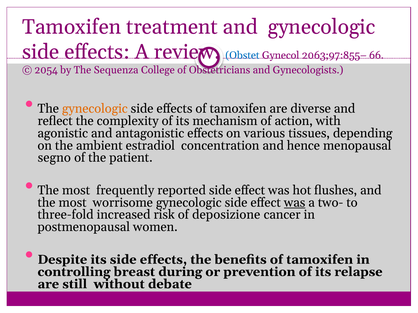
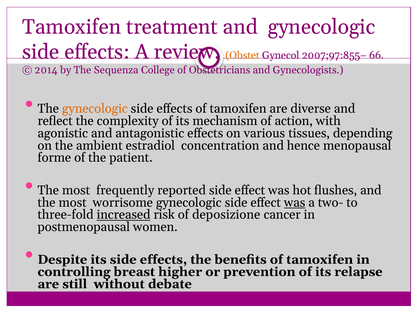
Obstet colour: blue -> orange
2063;97:855–: 2063;97:855– -> 2007;97:855–
2054: 2054 -> 2014
segno: segno -> forme
increased underline: none -> present
during: during -> higher
